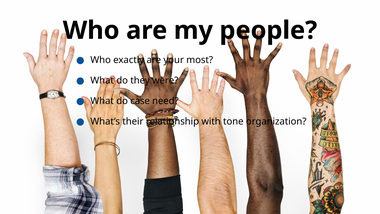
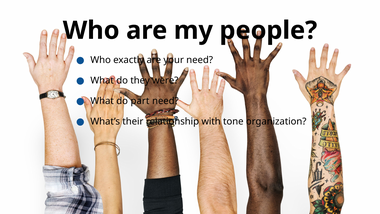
your most: most -> need
case: case -> part
